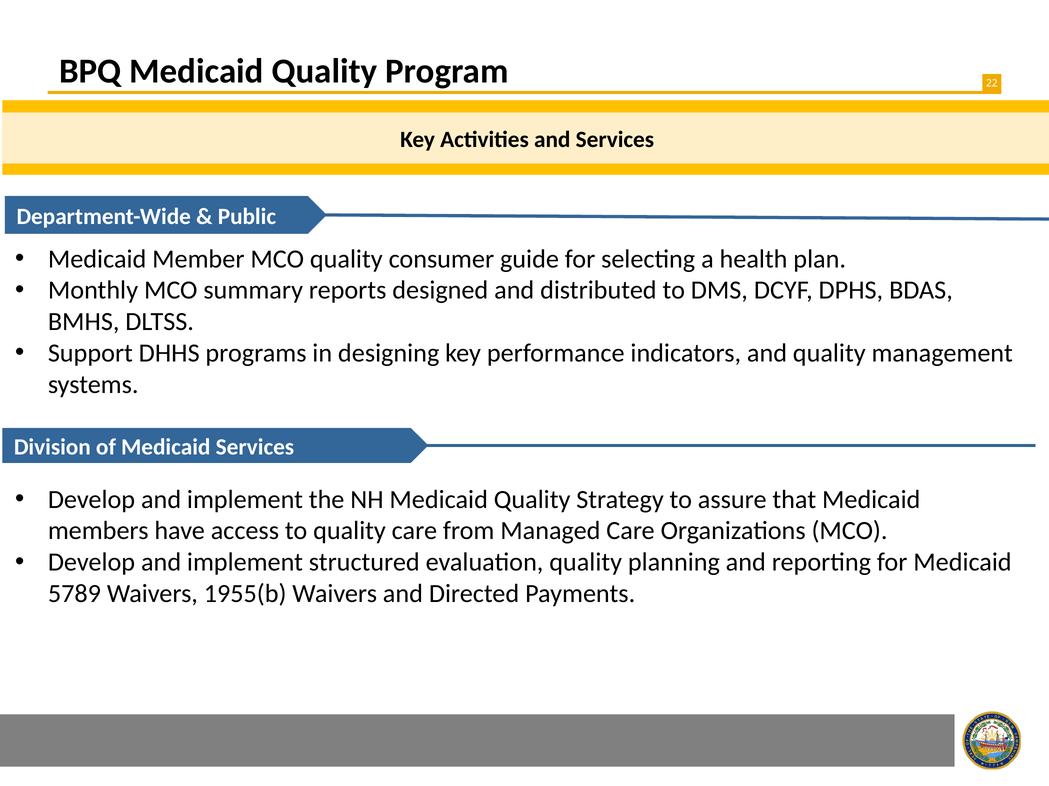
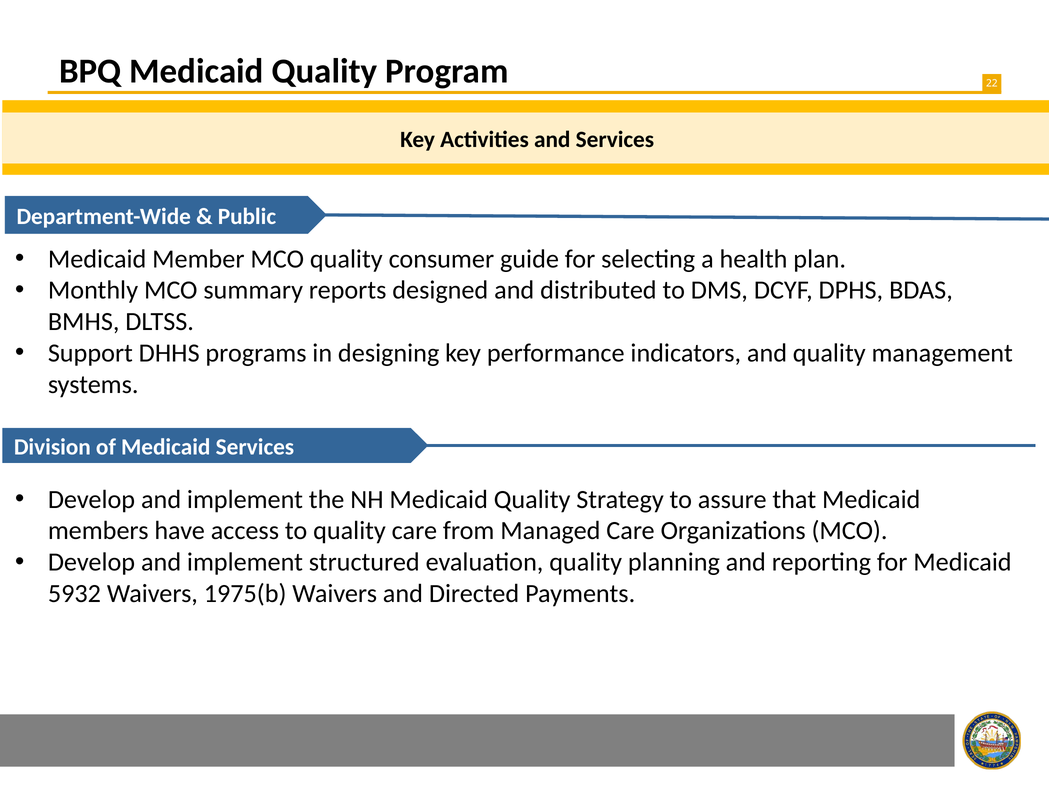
5789: 5789 -> 5932
1955(b: 1955(b -> 1975(b
